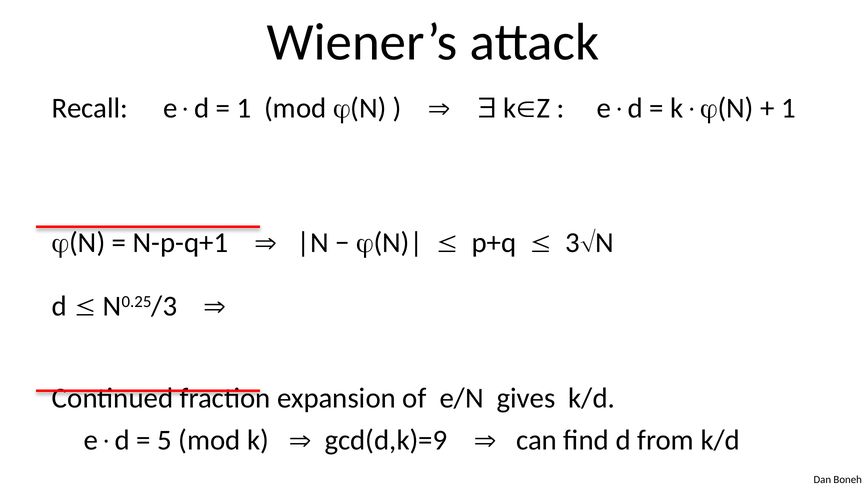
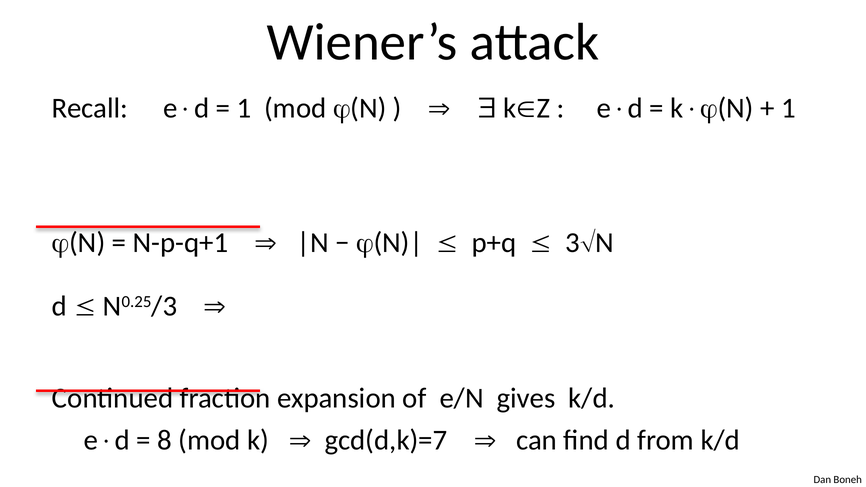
5: 5 -> 8
gcd(d,k)=9: gcd(d,k)=9 -> gcd(d,k)=7
